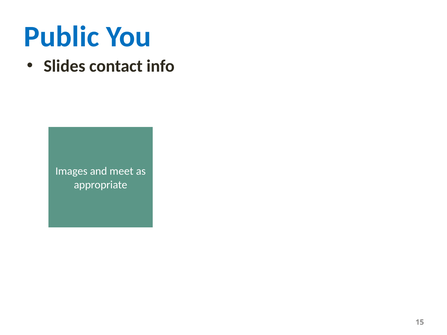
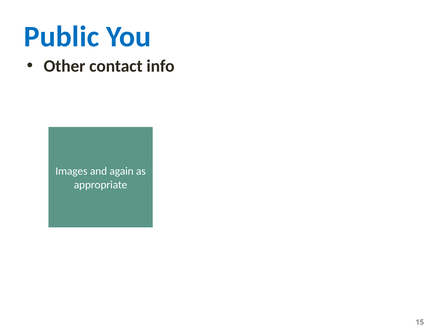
Slides: Slides -> Other
meet: meet -> again
